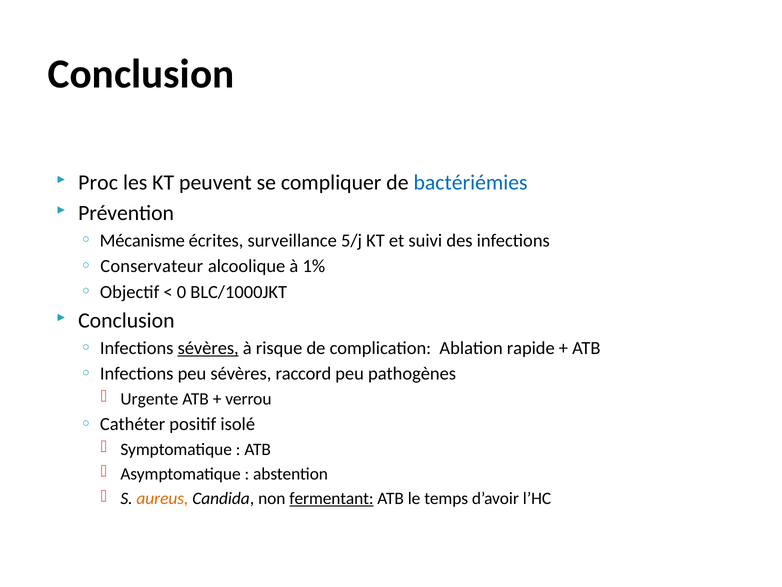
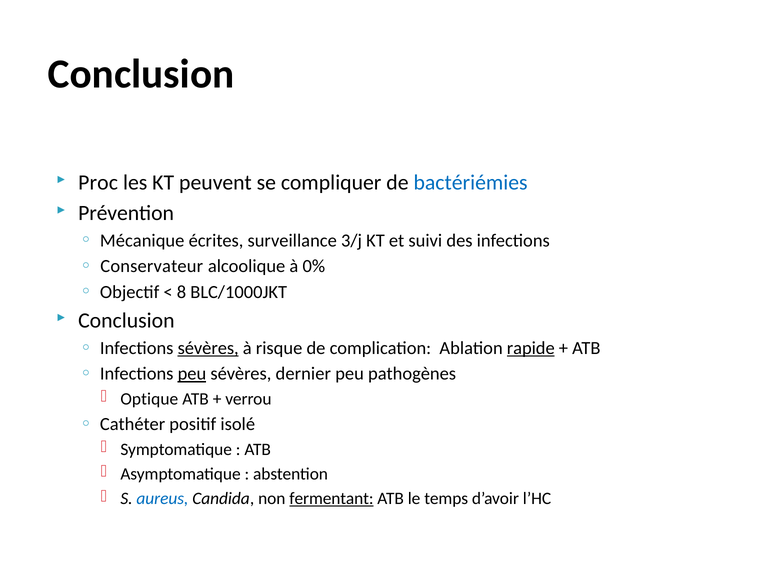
Mécanisme: Mécanisme -> Mécanique
5/j: 5/j -> 3/j
1%: 1% -> 0%
0: 0 -> 8
rapide underline: none -> present
peu at (192, 374) underline: none -> present
raccord: raccord -> dernier
Urgente: Urgente -> Optique
aureus colour: orange -> blue
